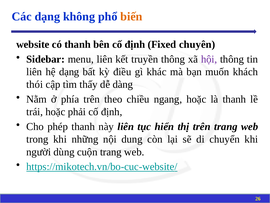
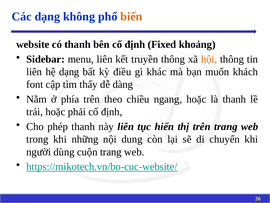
chuyên: chuyên -> khoảng
hội colour: purple -> orange
thói: thói -> font
